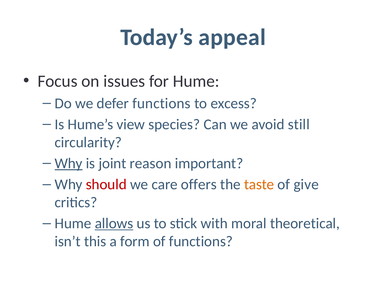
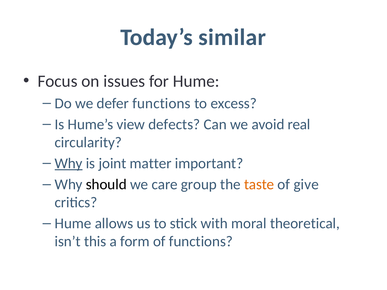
appeal: appeal -> similar
species: species -> defects
still: still -> real
reason: reason -> matter
should colour: red -> black
offers: offers -> group
allows underline: present -> none
